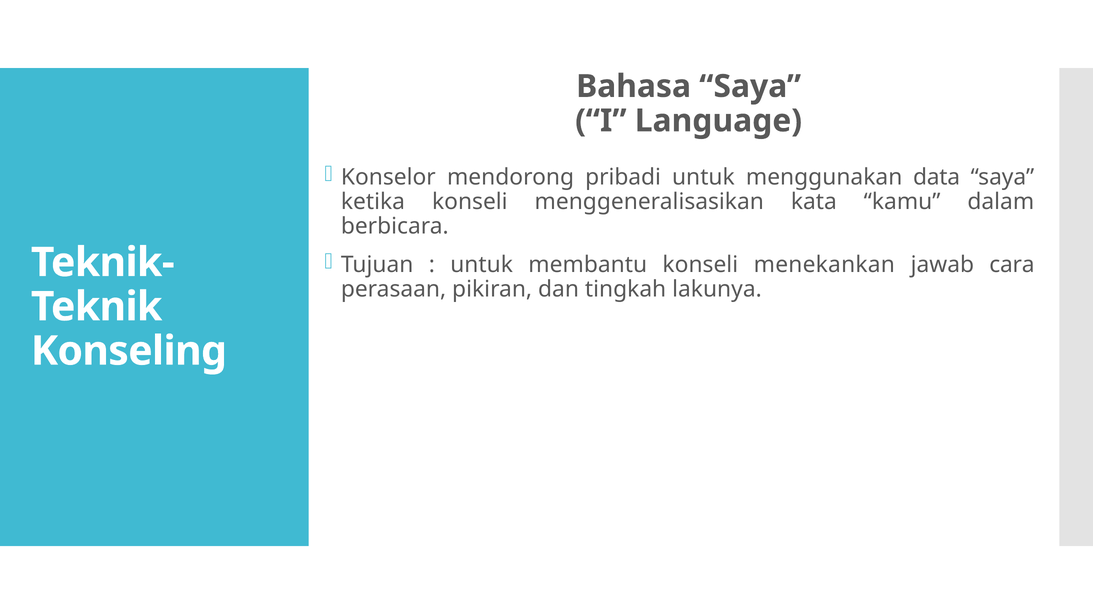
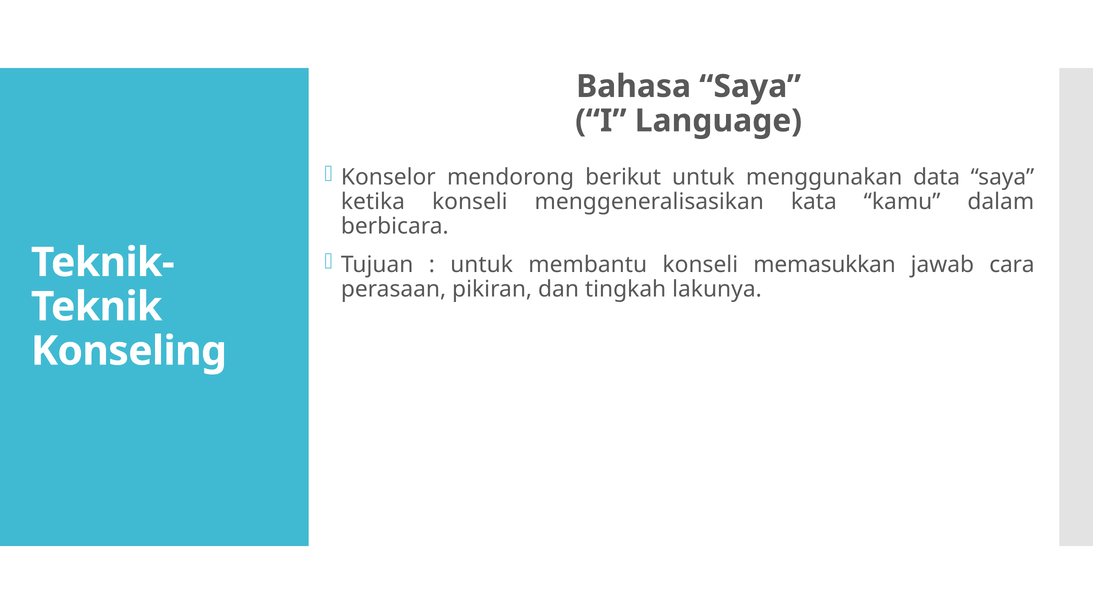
pribadi: pribadi -> berikut
menekankan: menekankan -> memasukkan
